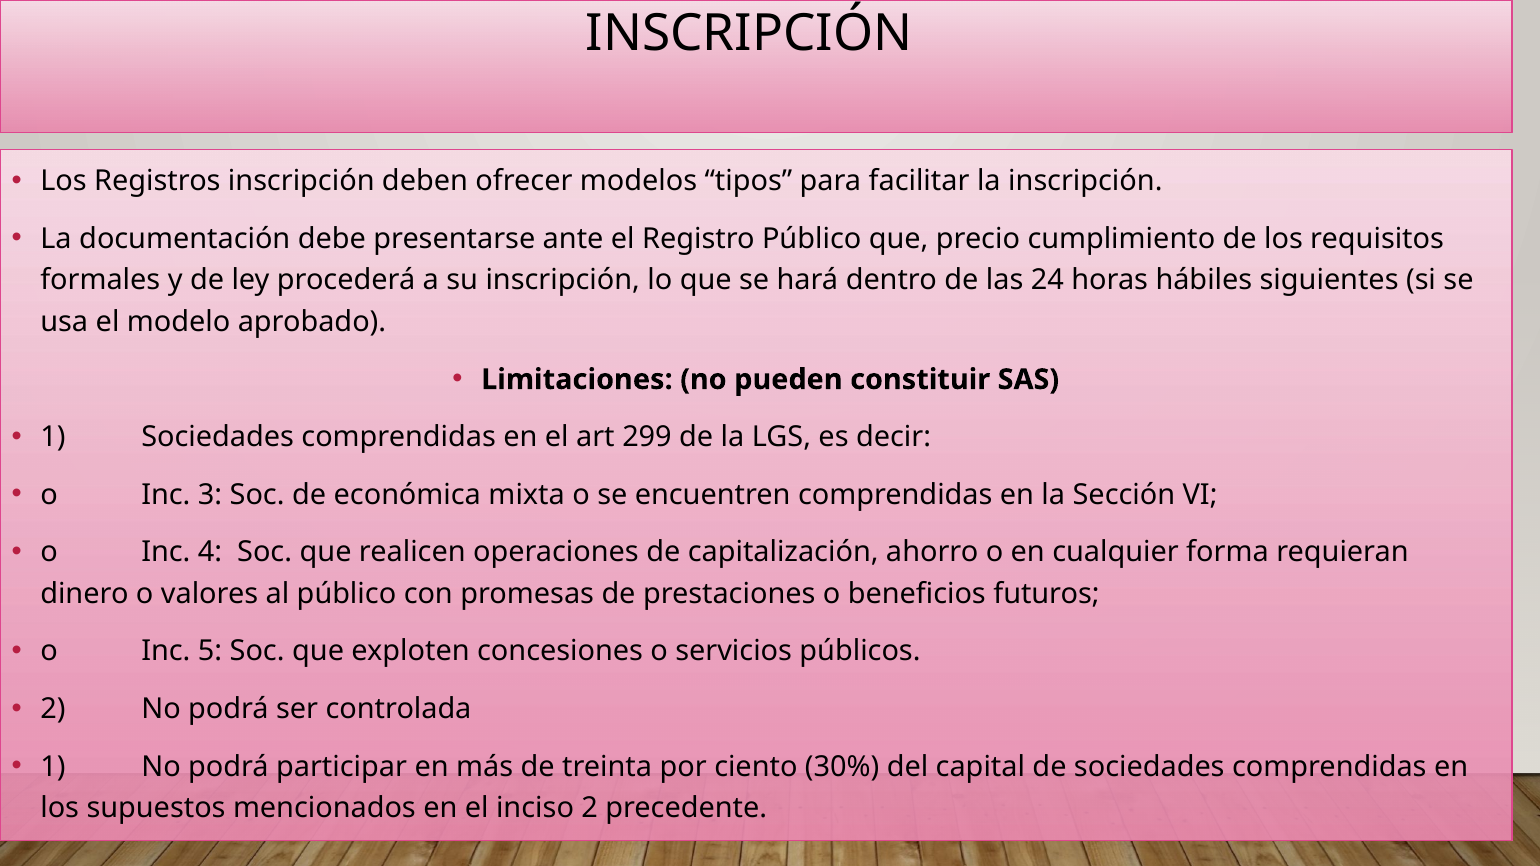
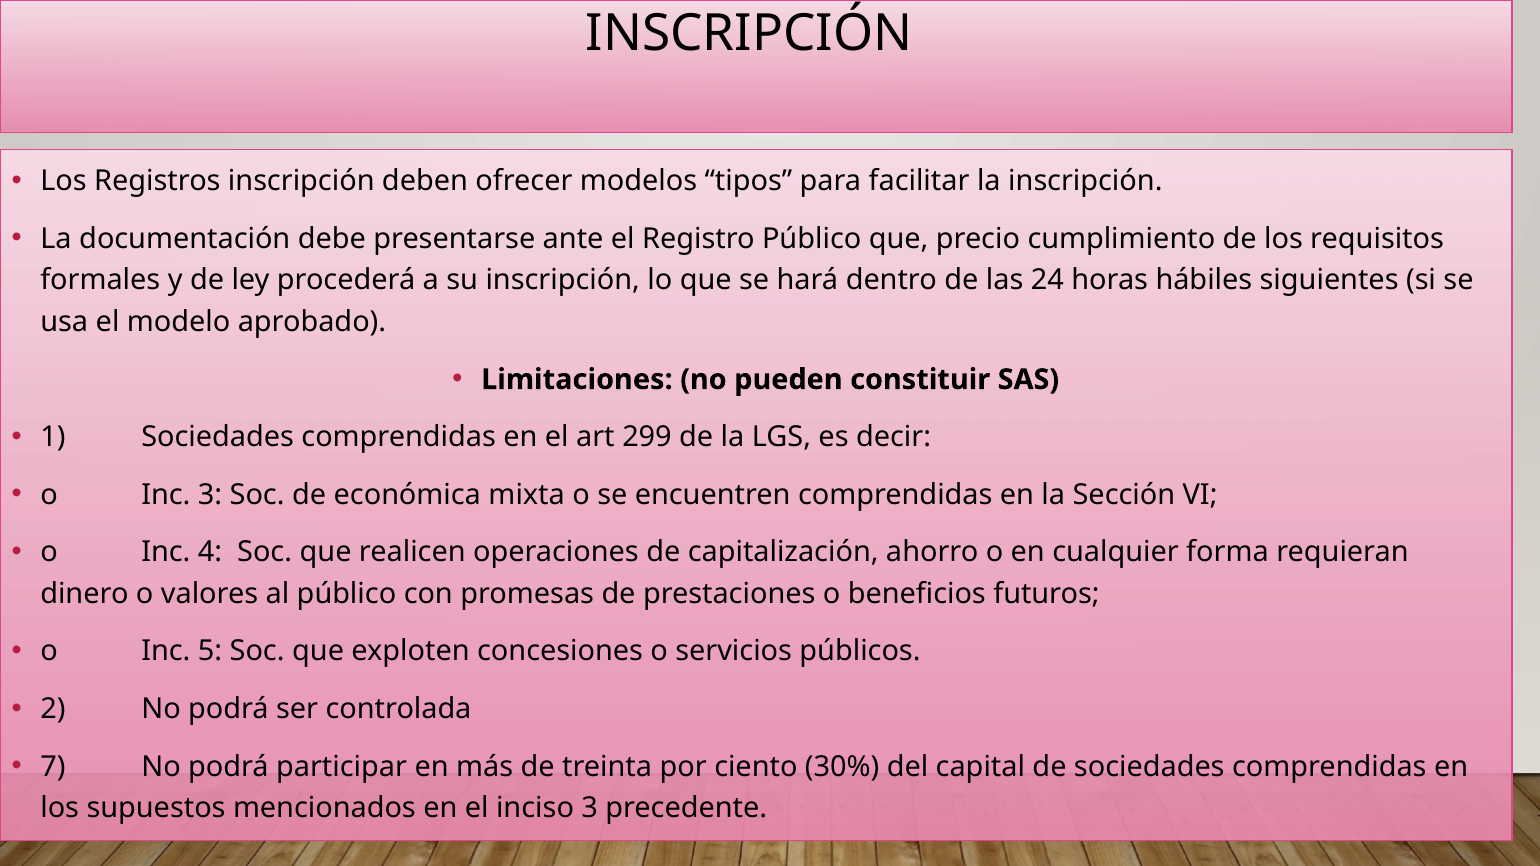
1 at (53, 767): 1 -> 7
inciso 2: 2 -> 3
